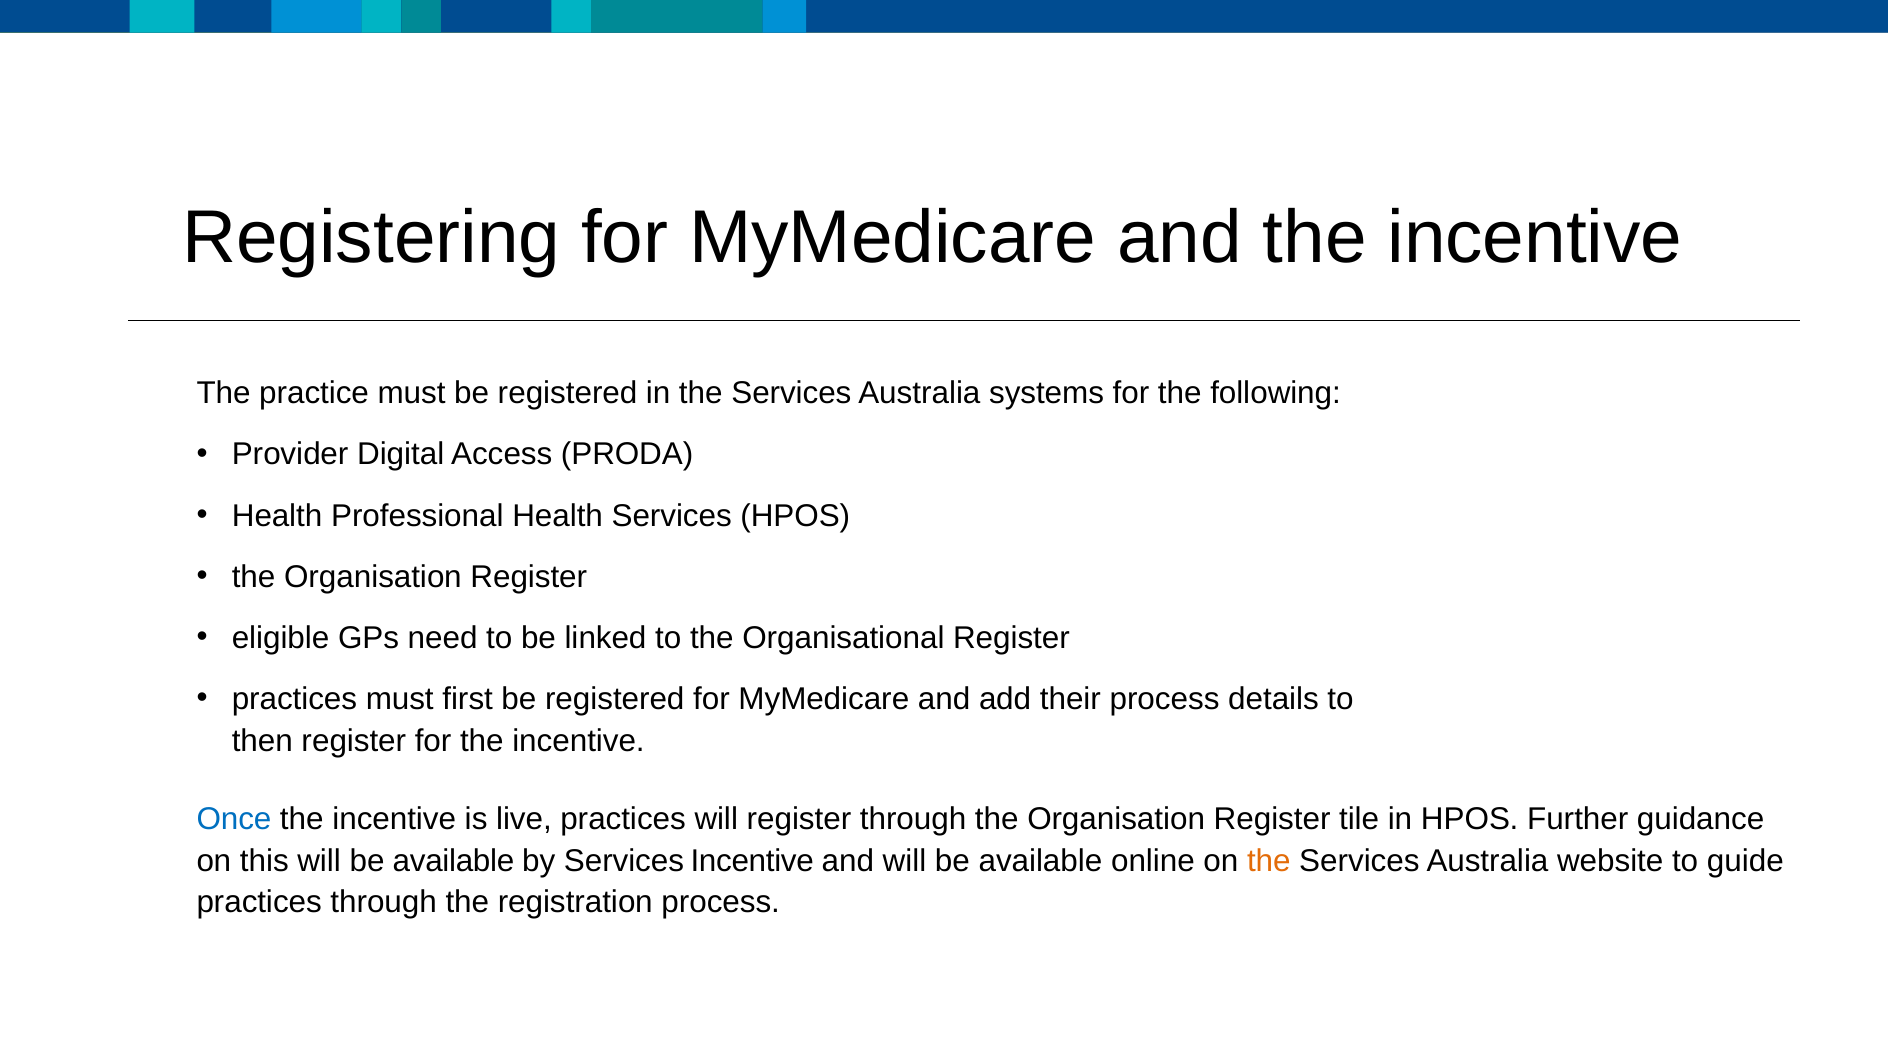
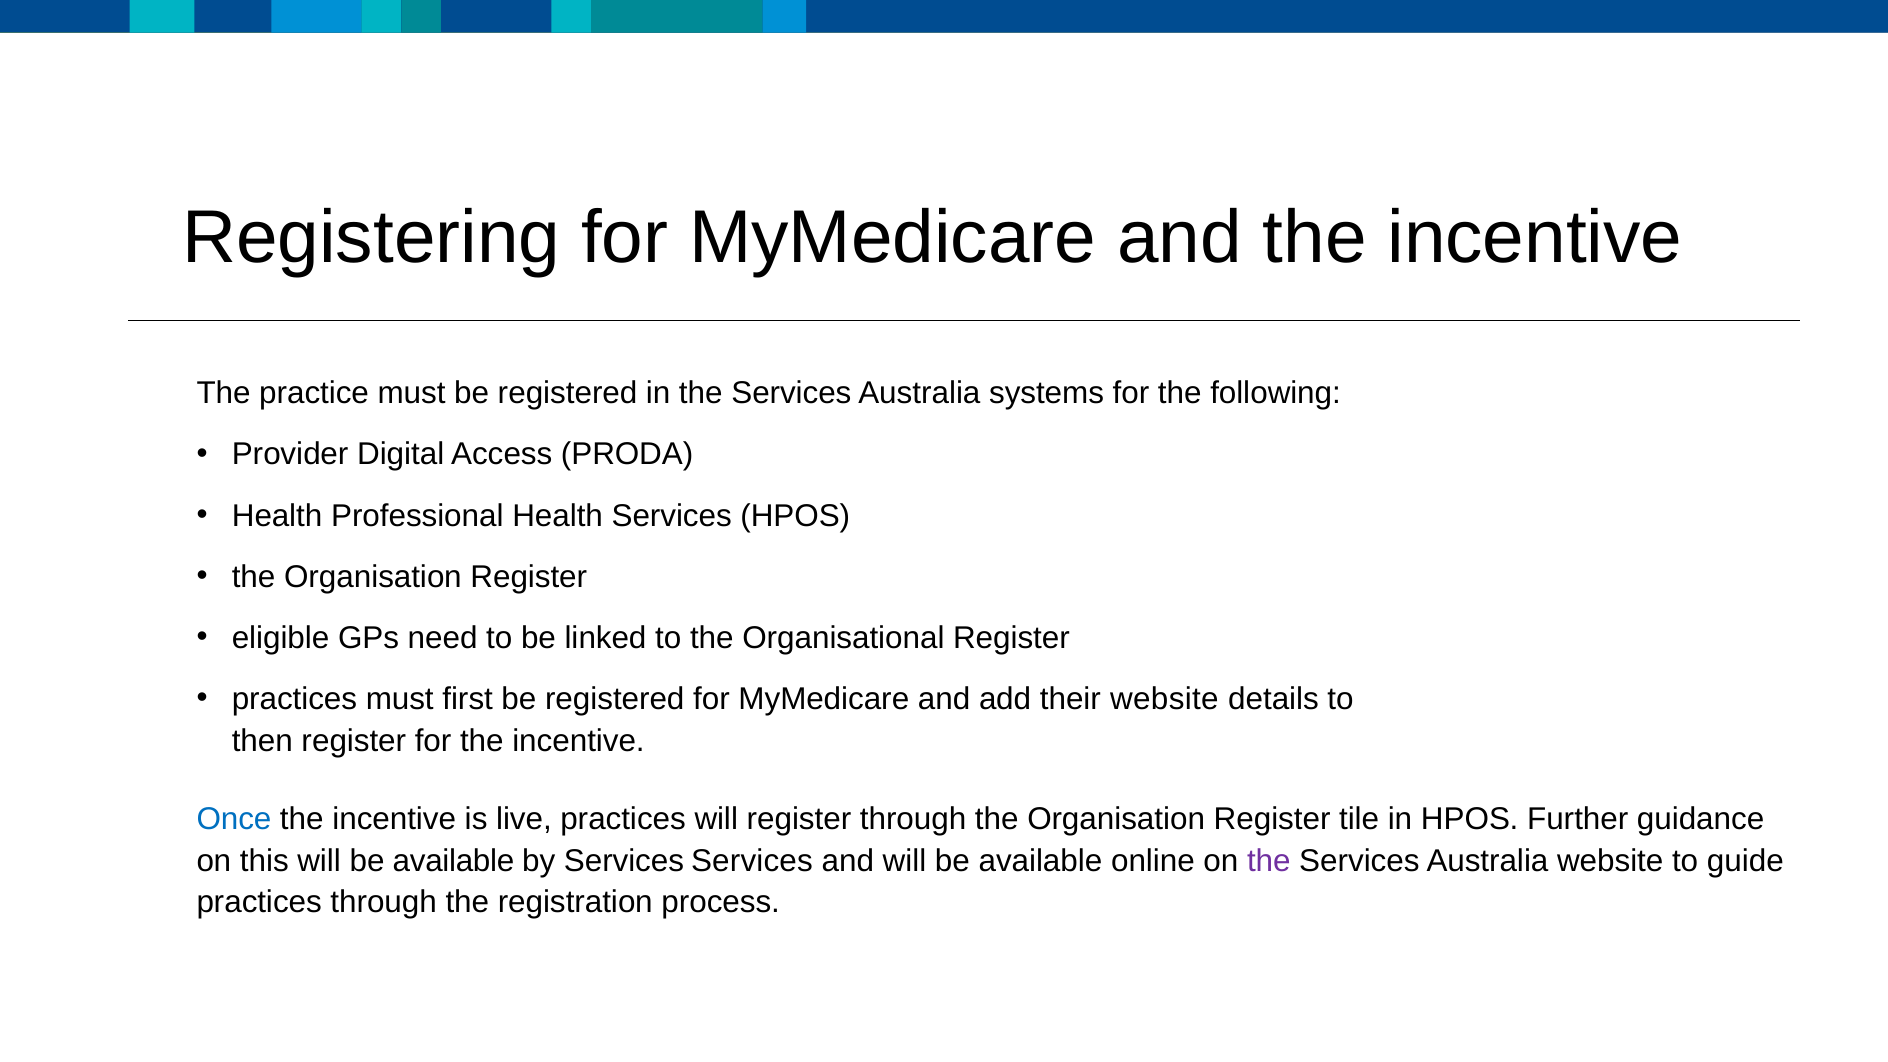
their process: process -> website
Services Incentive: Incentive -> Services
the at (1269, 861) colour: orange -> purple
